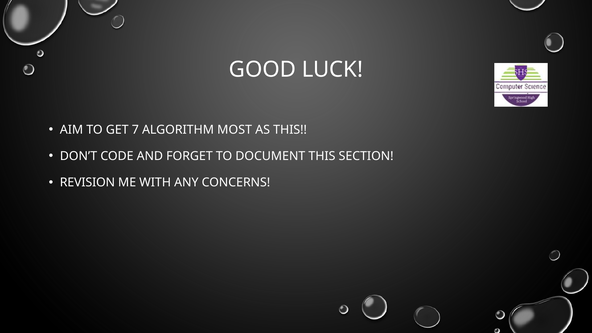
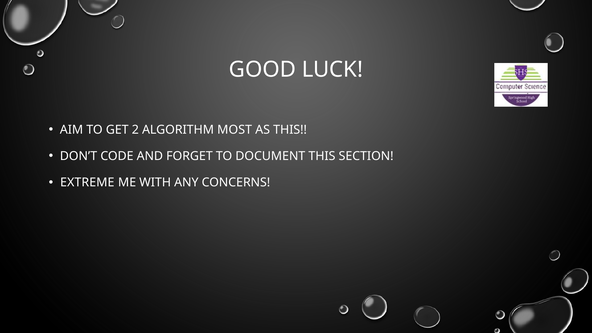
7: 7 -> 2
REVISION: REVISION -> EXTREME
